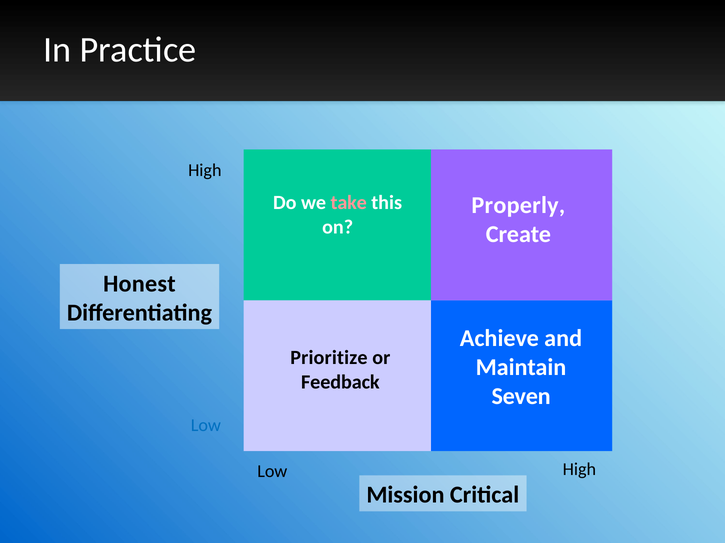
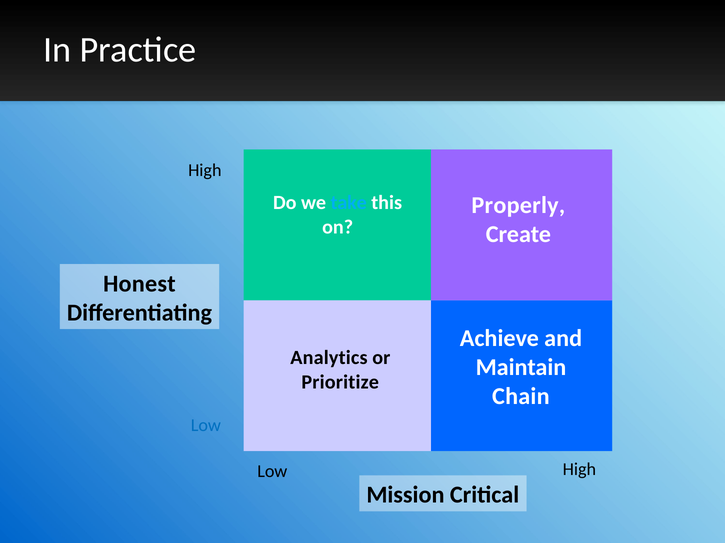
take colour: pink -> light blue
Prioritize: Prioritize -> Analytics
Feedback: Feedback -> Prioritize
Seven: Seven -> Chain
